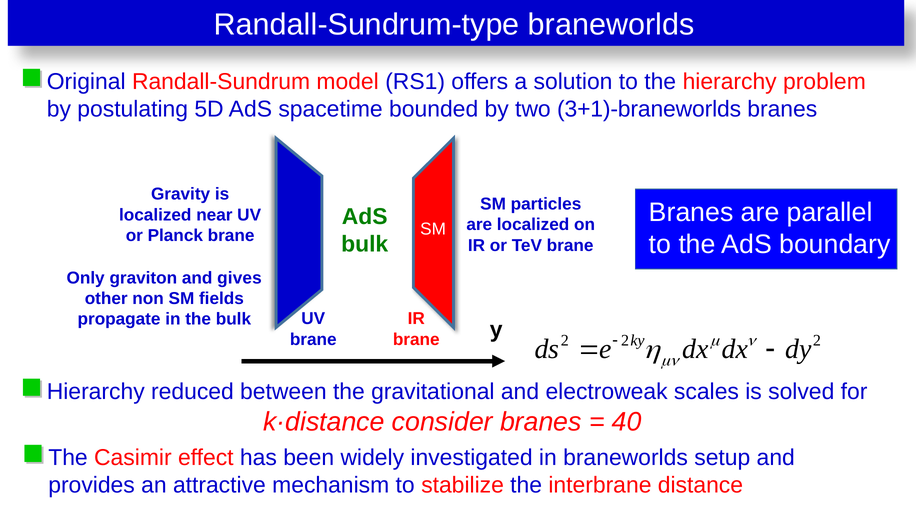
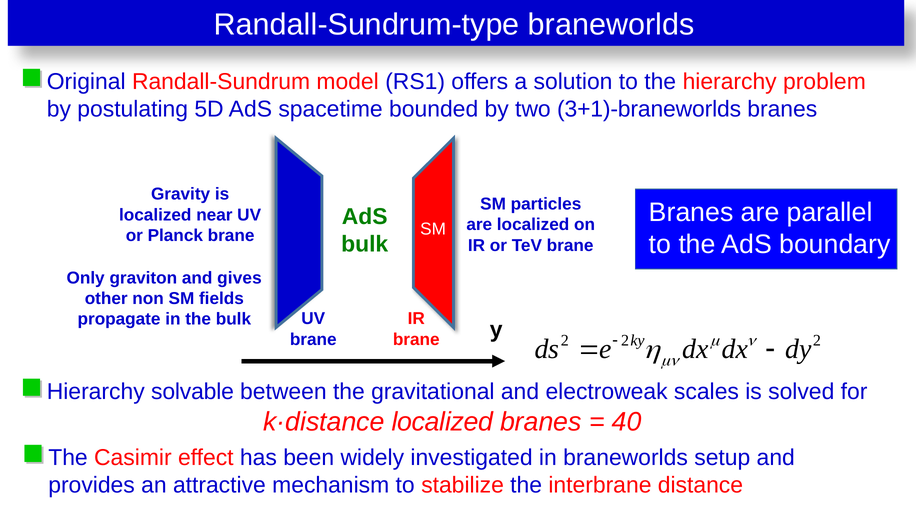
reduced: reduced -> solvable
k·distance consider: consider -> localized
